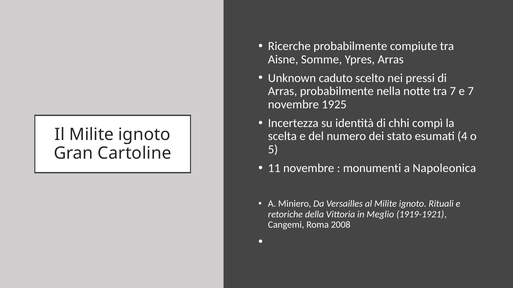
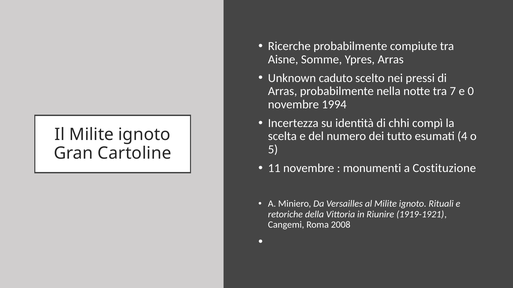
e 7: 7 -> 0
1925: 1925 -> 1994
stato: stato -> tutto
Napoleonica: Napoleonica -> Costituzione
Meglio: Meglio -> Riunire
